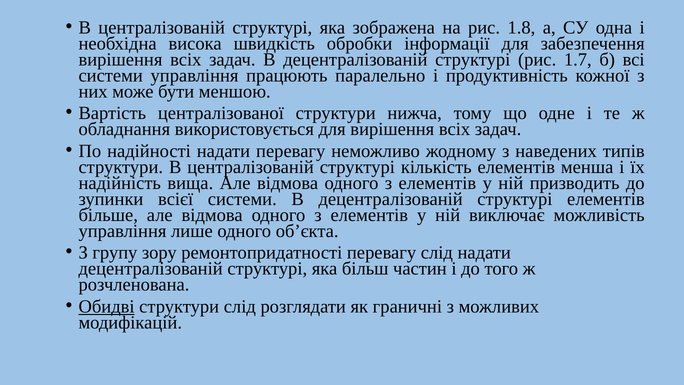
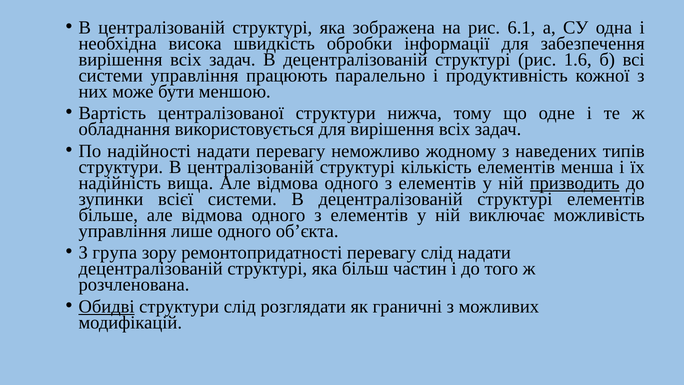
1.8: 1.8 -> 6.1
1.7: 1.7 -> 1.6
призводить underline: none -> present
групу: групу -> група
